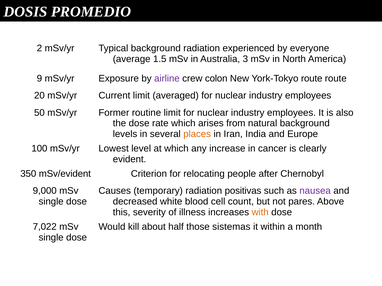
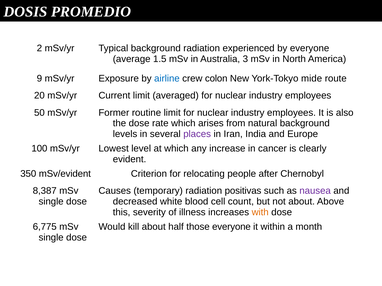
airline colour: purple -> blue
York-Tokyo route: route -> mide
places colour: orange -> purple
9,000: 9,000 -> 8,387
not pares: pares -> about
7,022: 7,022 -> 6,775
those sistemas: sistemas -> everyone
